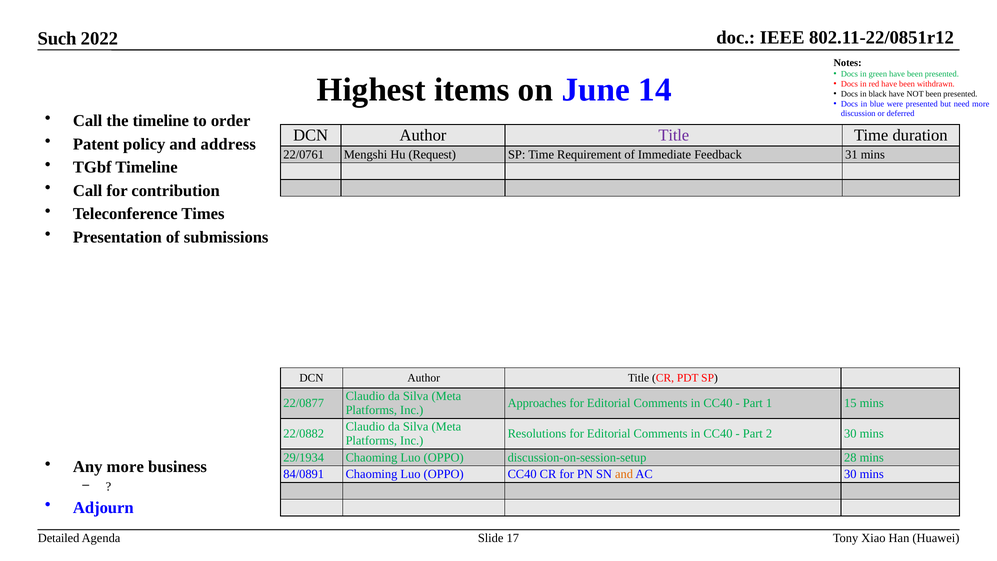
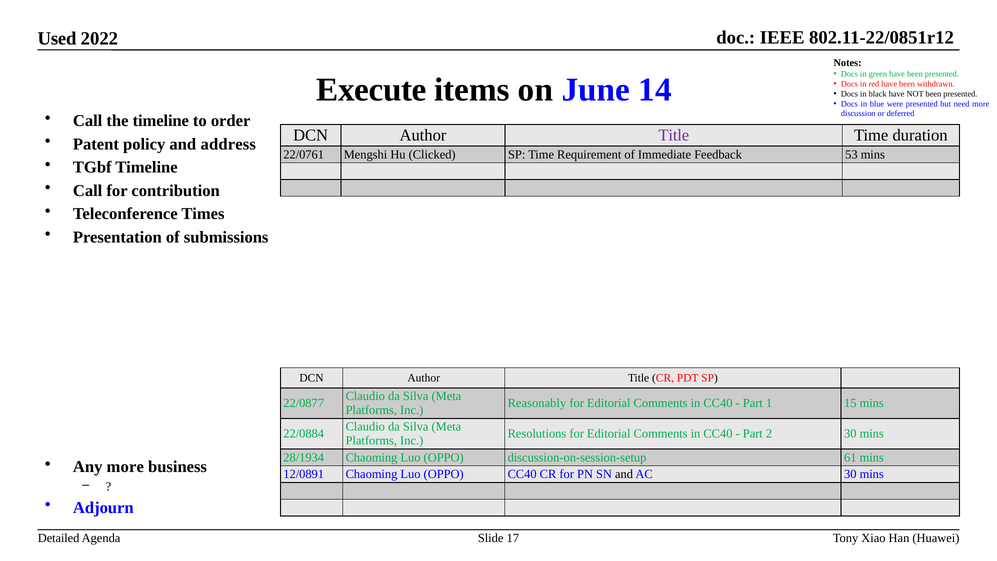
Such: Such -> Used
Highest: Highest -> Execute
Request: Request -> Clicked
31: 31 -> 53
Approaches: Approaches -> Reasonably
22/0882: 22/0882 -> 22/0884
29/1934: 29/1934 -> 28/1934
28: 28 -> 61
84/0891: 84/0891 -> 12/0891
and at (624, 474) colour: orange -> black
